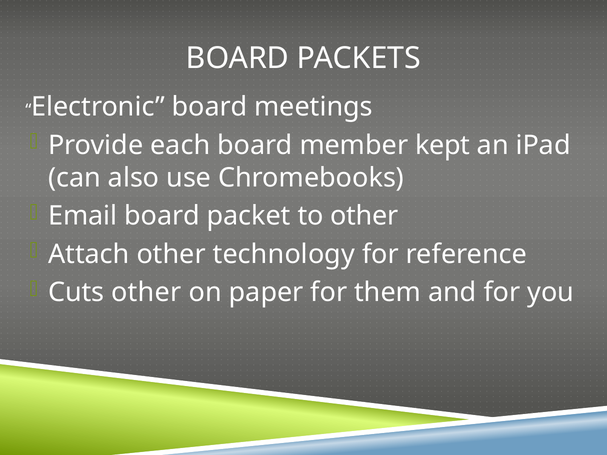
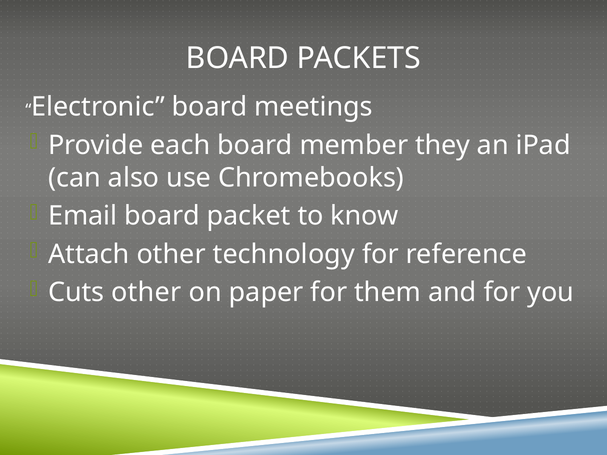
kept: kept -> they
to other: other -> know
